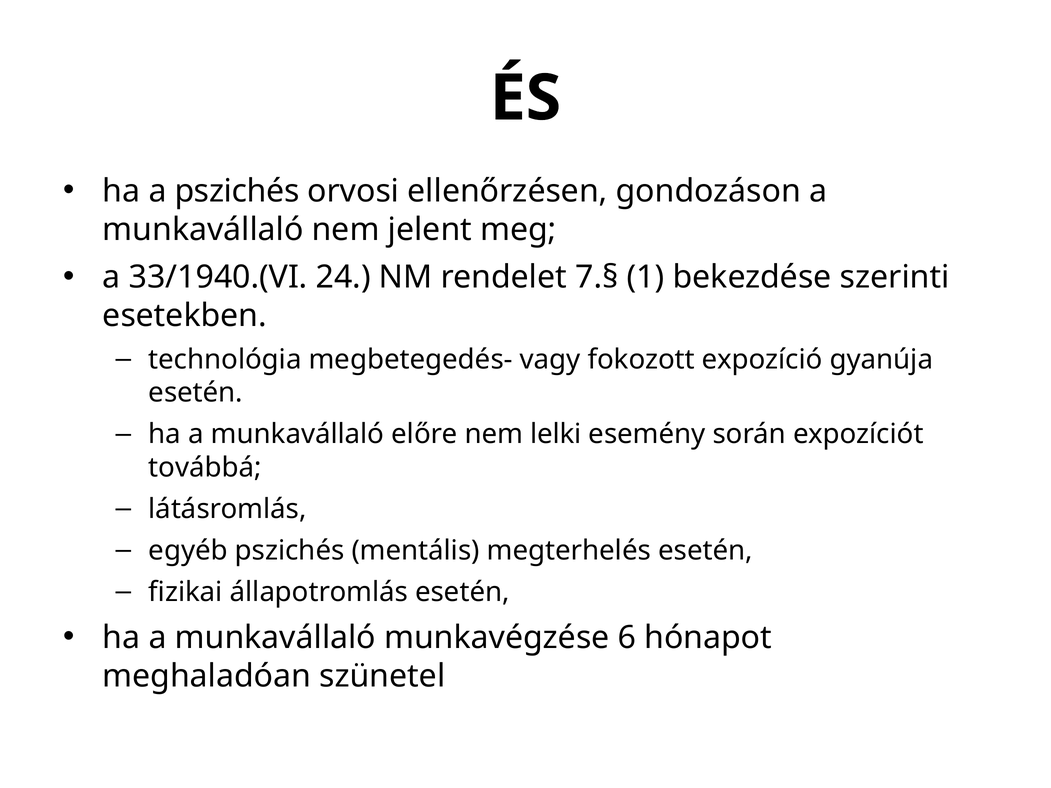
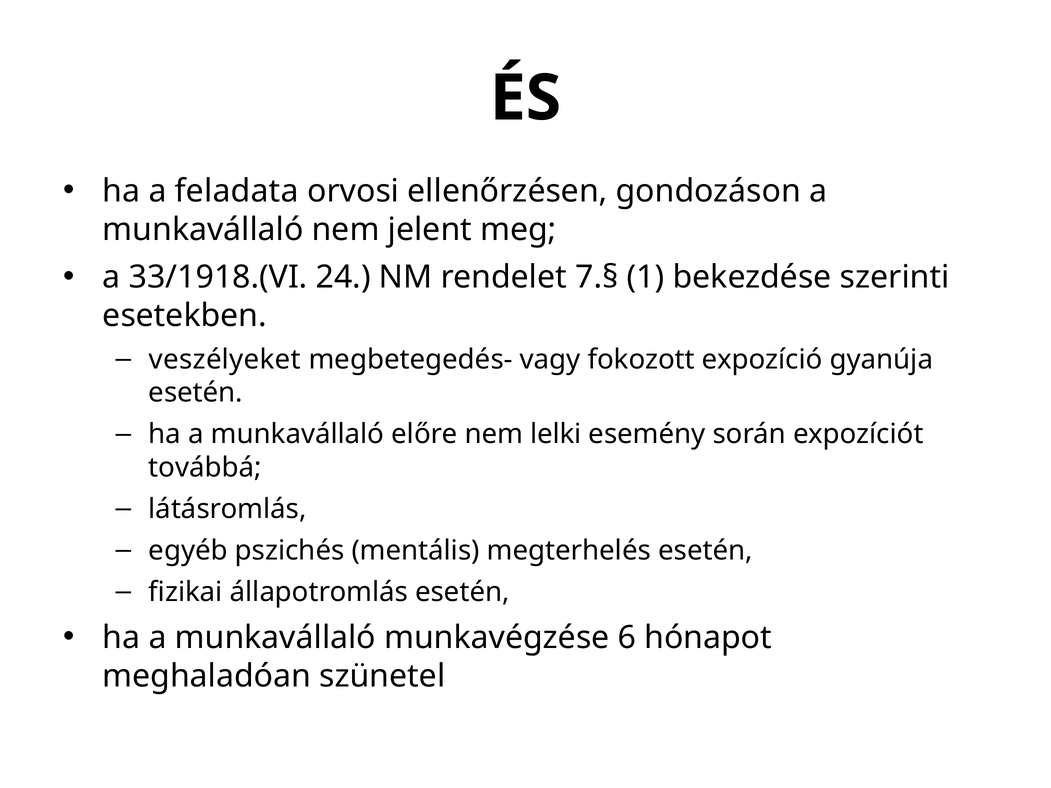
a pszichés: pszichés -> feladata
33/1940.(VI: 33/1940.(VI -> 33/1918.(VI
technológia: technológia -> veszélyeket
